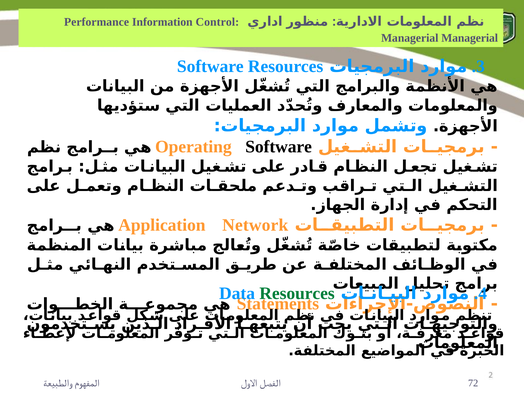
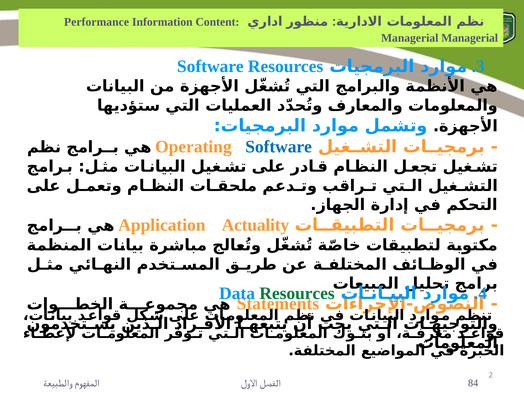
Control: Control -> Content
Software at (279, 147) colour: black -> blue
Network: Network -> Actuality
72: 72 -> 84
